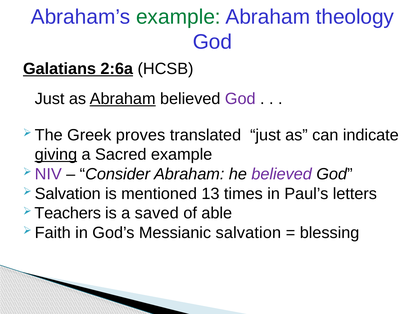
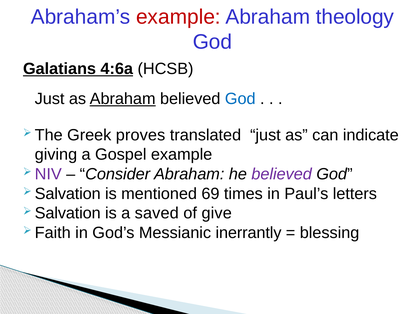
example at (178, 17) colour: green -> red
2:6a: 2:6a -> 4:6a
God at (240, 99) colour: purple -> blue
giving underline: present -> none
Sacred: Sacred -> Gospel
13: 13 -> 69
Teachers at (68, 213): Teachers -> Salvation
able: able -> give
Messianic salvation: salvation -> inerrantly
